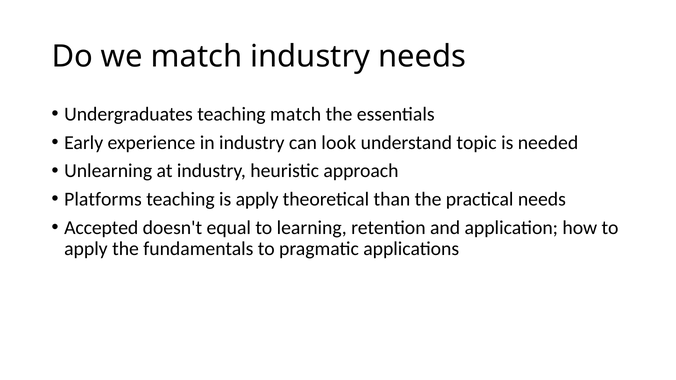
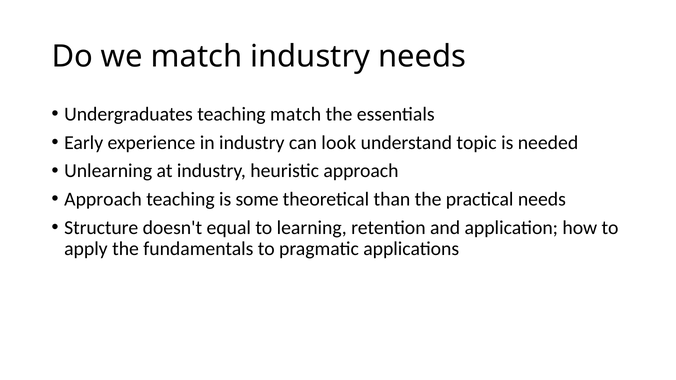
Platforms at (103, 199): Platforms -> Approach
is apply: apply -> some
Accepted: Accepted -> Structure
